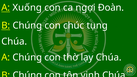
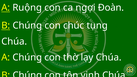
Xuống: Xuống -> Ruộng
